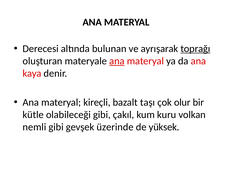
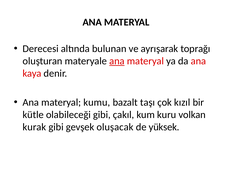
toprağı underline: present -> none
kireçli: kireçli -> kumu
olur: olur -> kızıl
nemli: nemli -> kurak
üzerinde: üzerinde -> oluşacak
